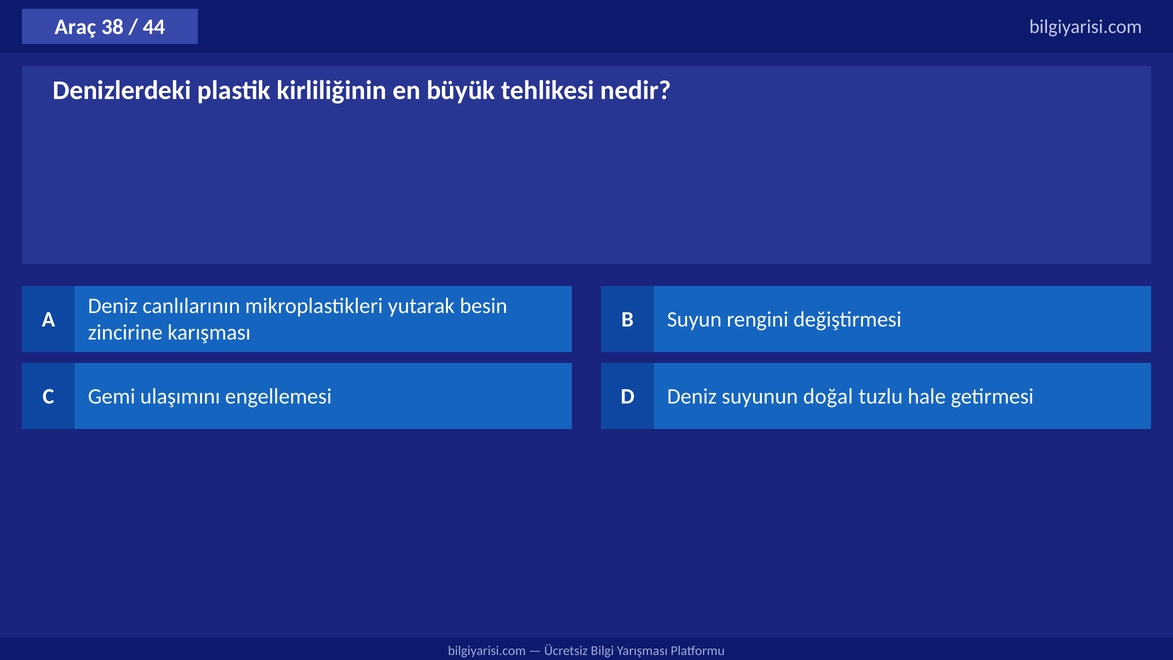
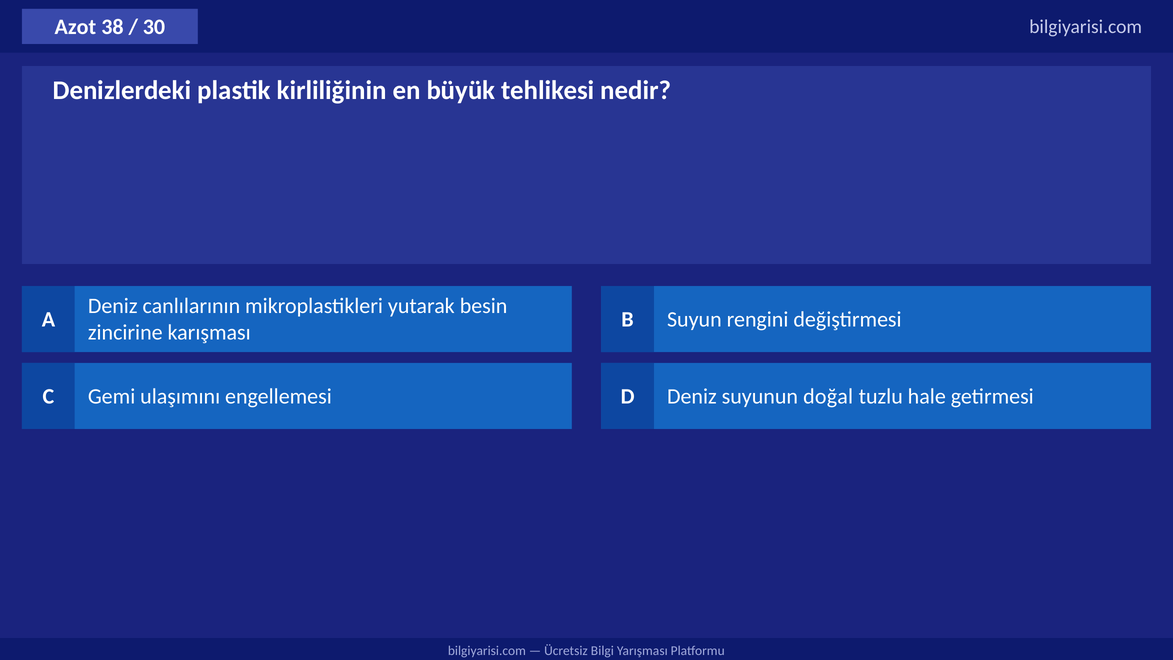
Araç: Araç -> Azot
44: 44 -> 30
